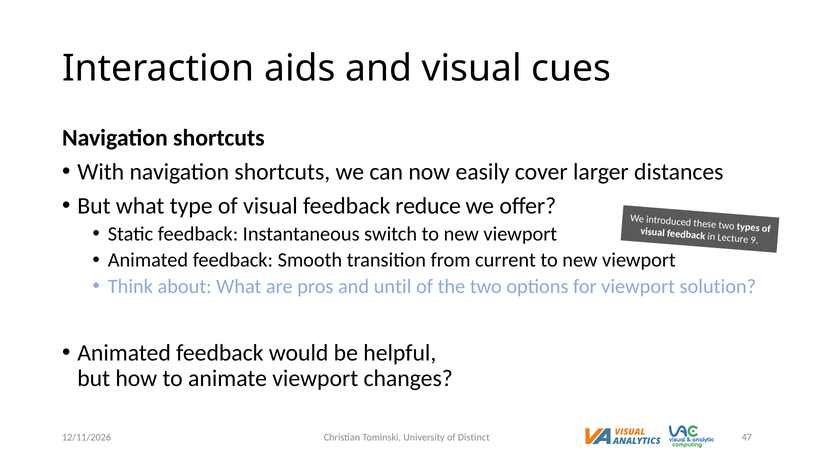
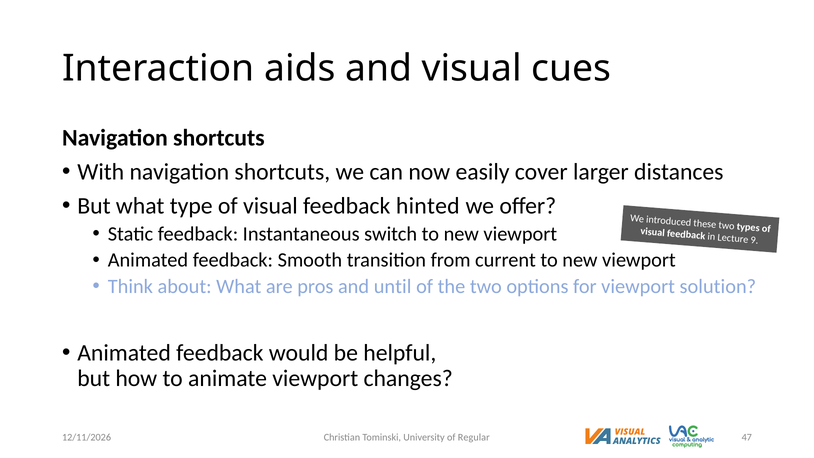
reduce: reduce -> hinted
Distinct: Distinct -> Regular
